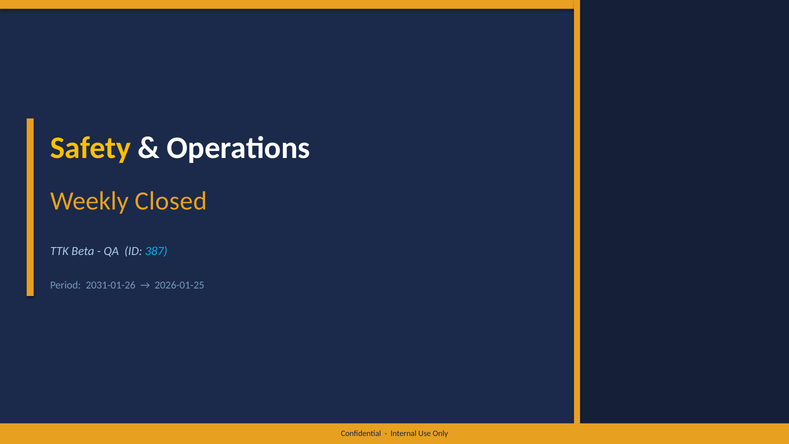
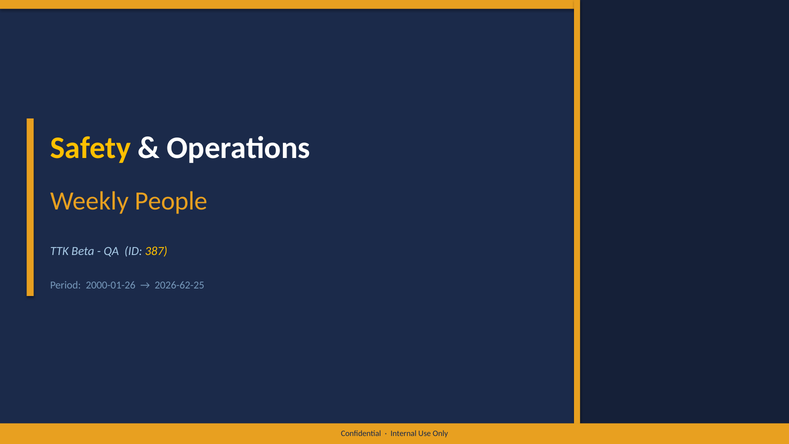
Closed: Closed -> People
387 colour: light blue -> yellow
2031-01-26: 2031-01-26 -> 2000-01-26
2026-01-25: 2026-01-25 -> 2026-62-25
